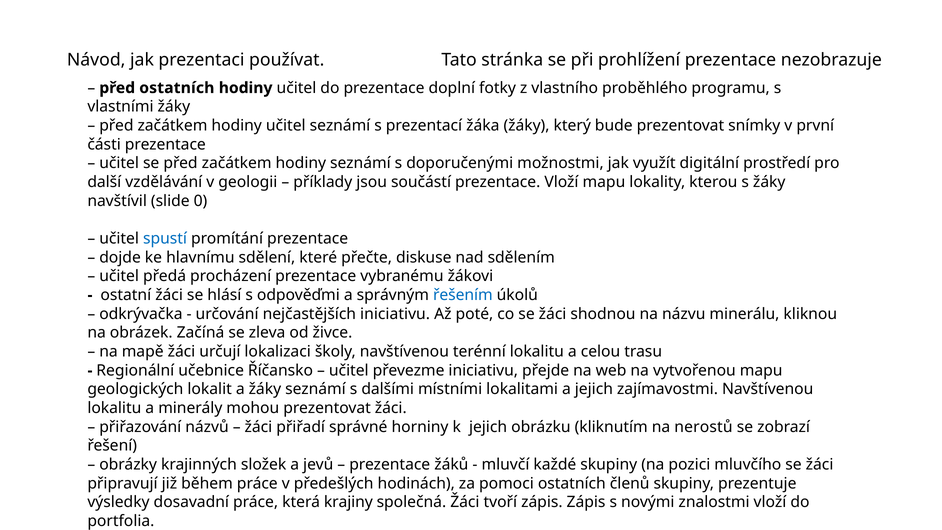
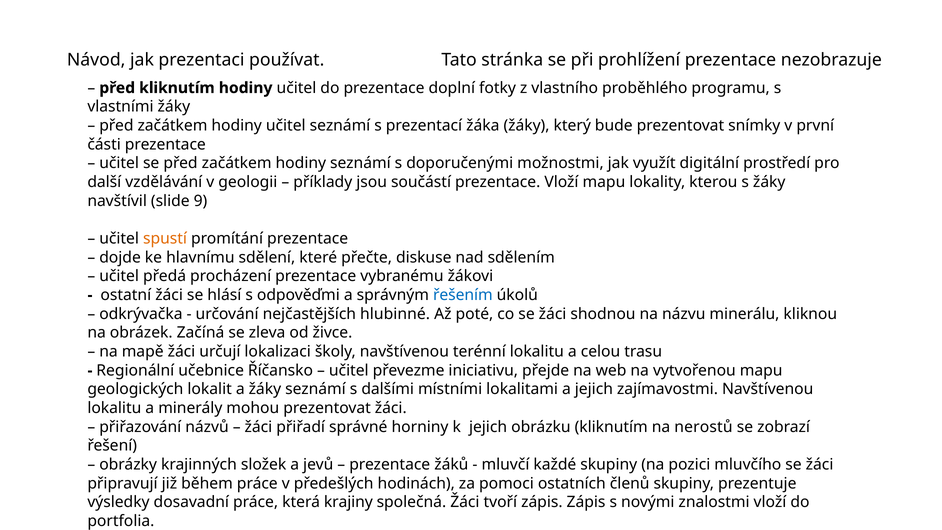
před ostatních: ostatních -> kliknutím
0: 0 -> 9
spustí colour: blue -> orange
nejčastějších iniciativu: iniciativu -> hlubinné
